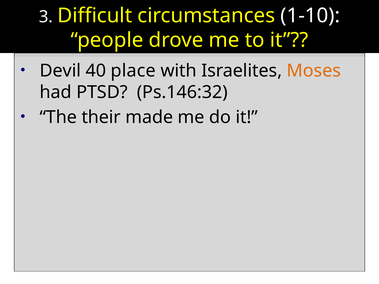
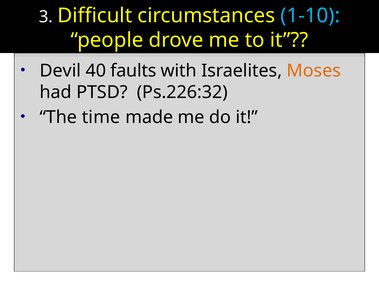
1-10 colour: white -> light blue
place: place -> faults
Ps.146:32: Ps.146:32 -> Ps.226:32
their: their -> time
